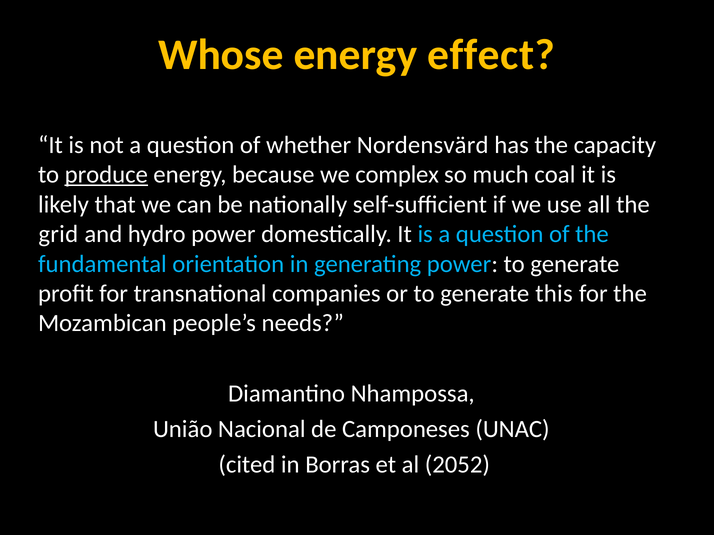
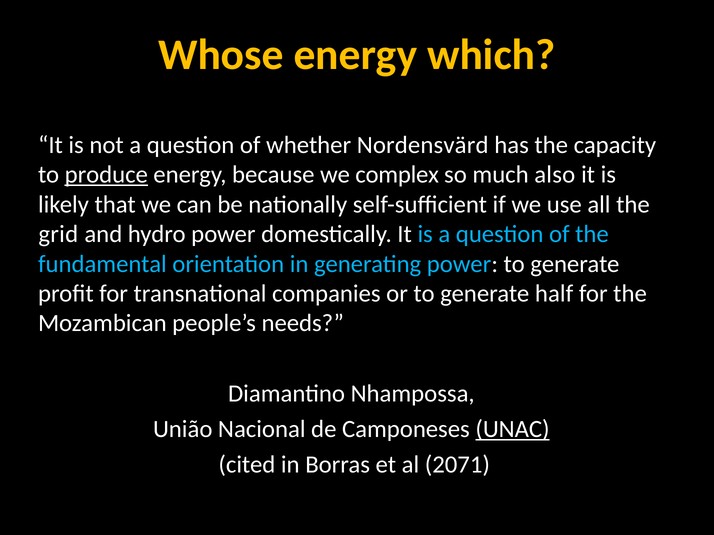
effect: effect -> which
coal: coal -> also
this: this -> half
UNAC underline: none -> present
2052: 2052 -> 2071
